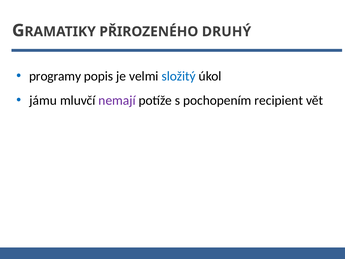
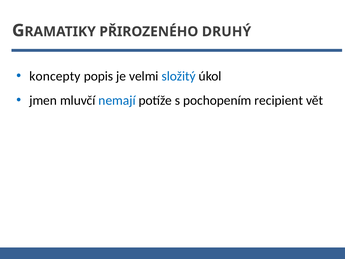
programy: programy -> koncepty
jámu: jámu -> jmen
nemají colour: purple -> blue
